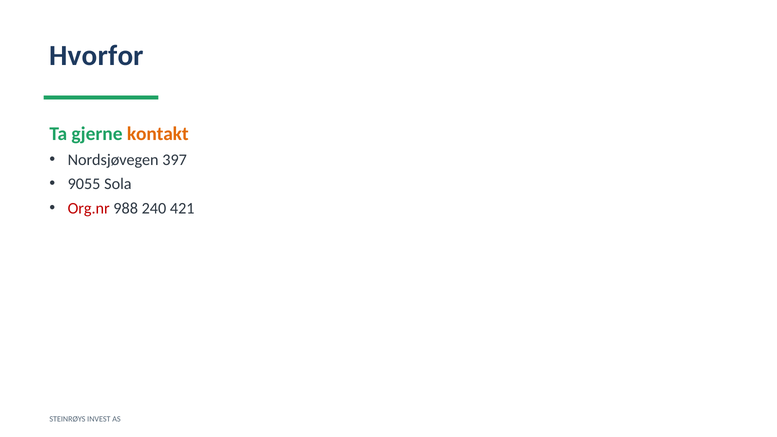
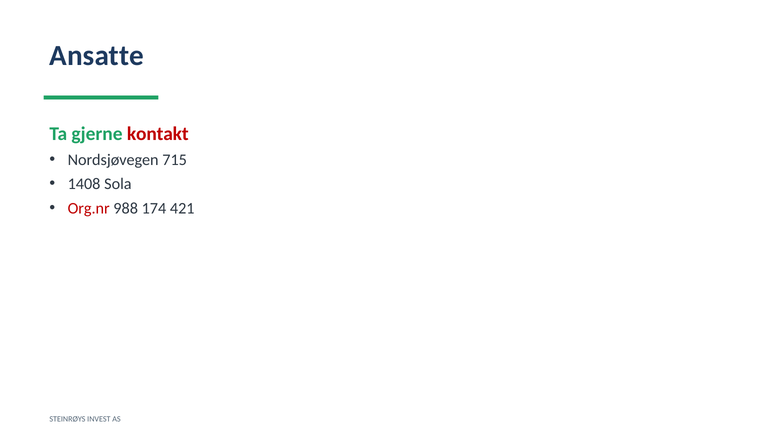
Hvorfor: Hvorfor -> Ansatte
kontakt colour: orange -> red
397: 397 -> 715
9055: 9055 -> 1408
240: 240 -> 174
